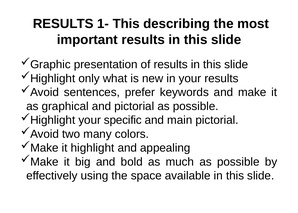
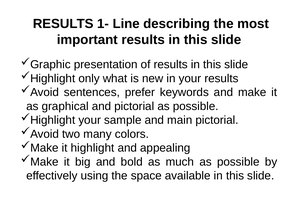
1- This: This -> Line
specific: specific -> sample
